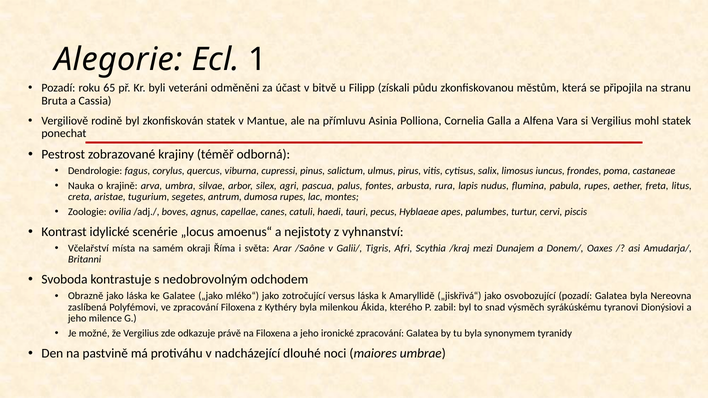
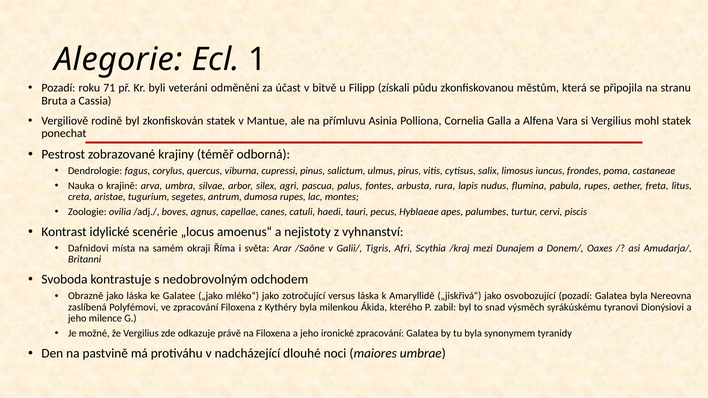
65: 65 -> 71
Včelařství: Včelařství -> Dafnidovi
